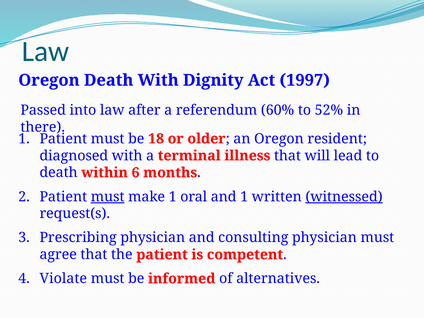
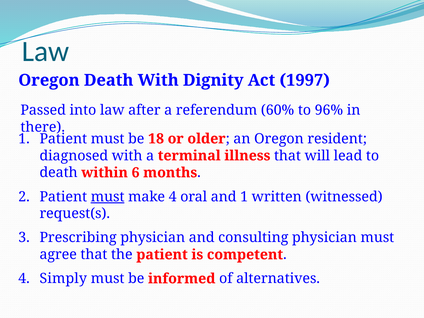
52%: 52% -> 96%
make 1: 1 -> 4
witnessed underline: present -> none
Violate: Violate -> Simply
